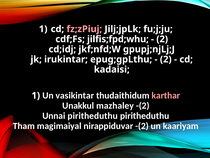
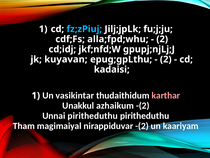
fz;zPiuj colour: pink -> light blue
jilfis;fpd;whu: jilfis;fpd;whu -> alla;fpd;whu
irukintar: irukintar -> kuyavan
mazhaley: mazhaley -> azhaikum
